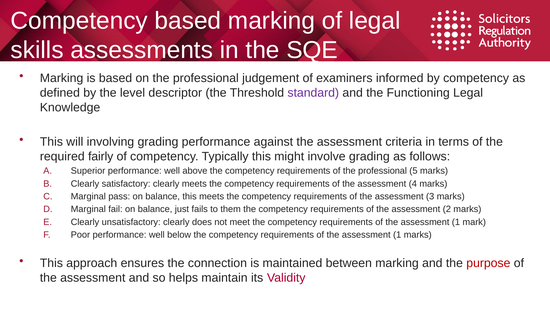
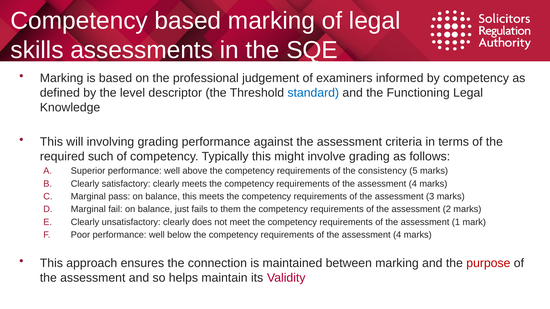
standard colour: purple -> blue
fairly: fairly -> such
of the professional: professional -> consistency
1 at (397, 235): 1 -> 4
